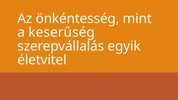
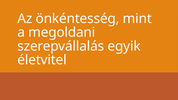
keserűség: keserűség -> megoldani
